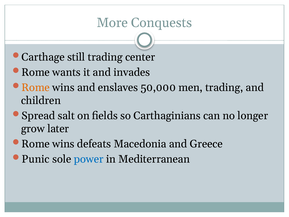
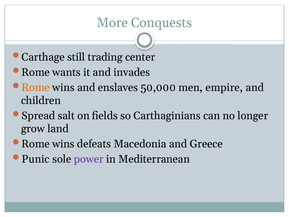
men trading: trading -> empire
later: later -> land
power colour: blue -> purple
